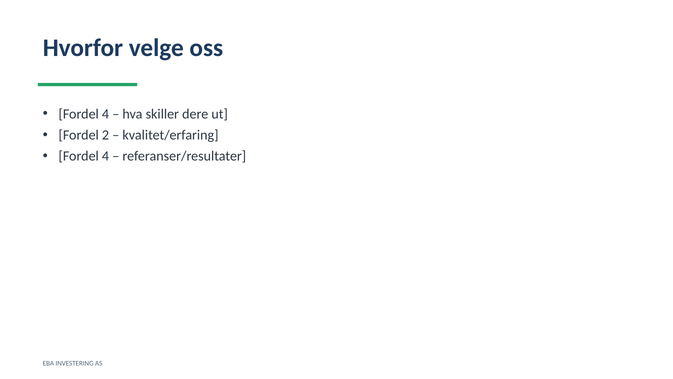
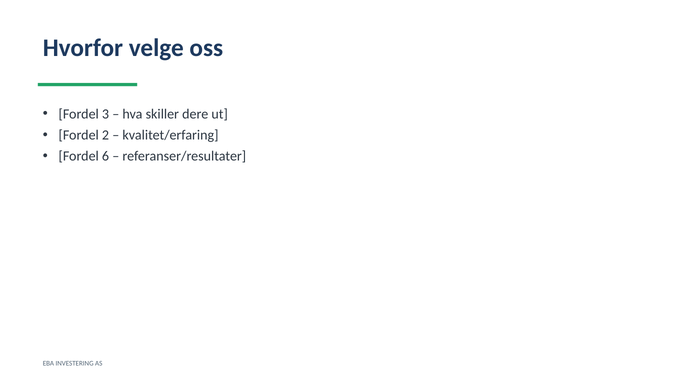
4 at (106, 114): 4 -> 3
4 at (106, 156): 4 -> 6
